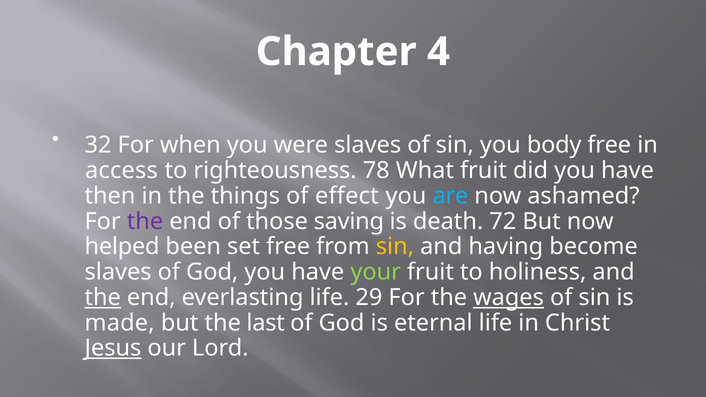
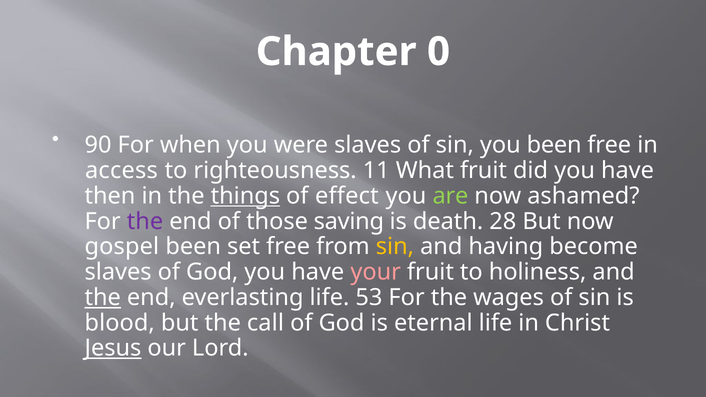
4: 4 -> 0
32: 32 -> 90
you body: body -> been
78: 78 -> 11
things underline: none -> present
are colour: light blue -> light green
72: 72 -> 28
helped: helped -> gospel
your colour: light green -> pink
29: 29 -> 53
wages underline: present -> none
made: made -> blood
last: last -> call
